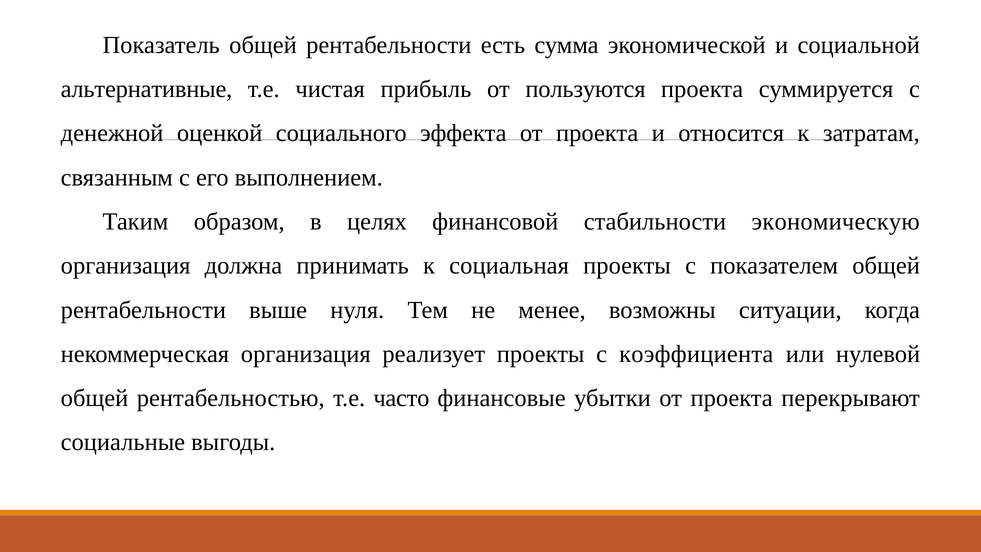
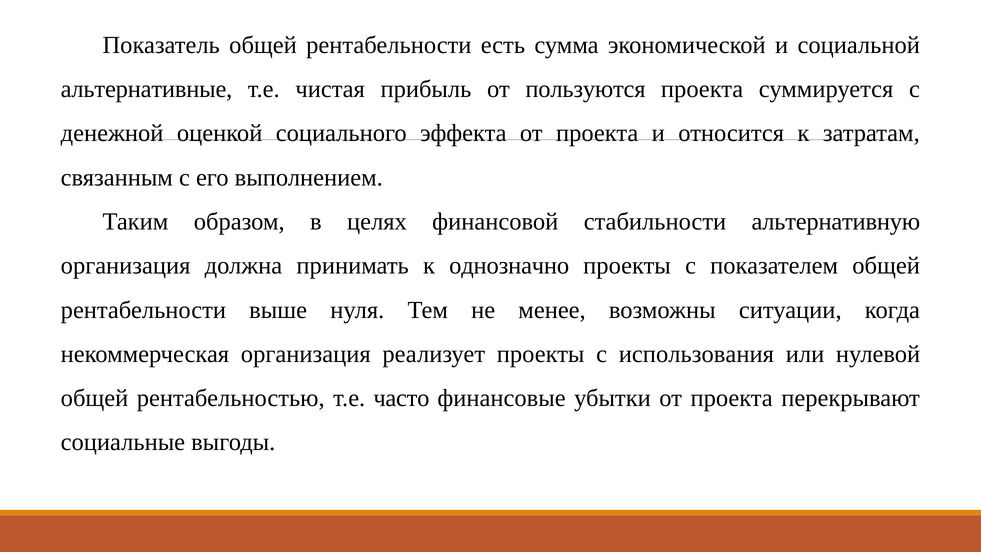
экономическую: экономическую -> альтернативную
социальная: социальная -> однозначно
коэффициента: коэффициента -> использования
